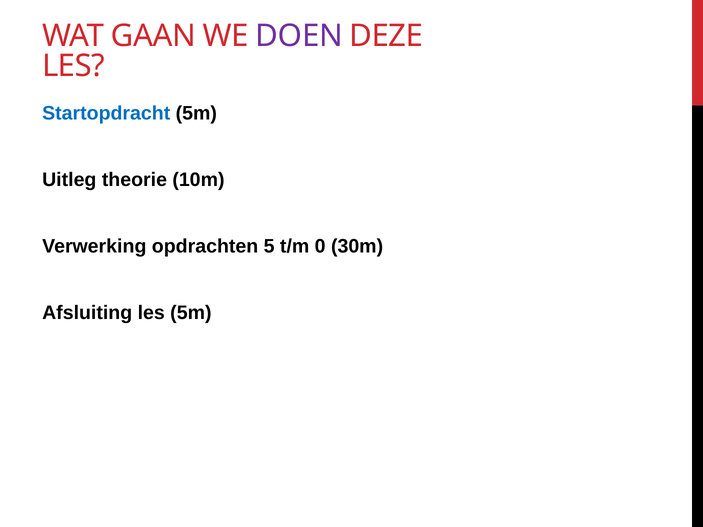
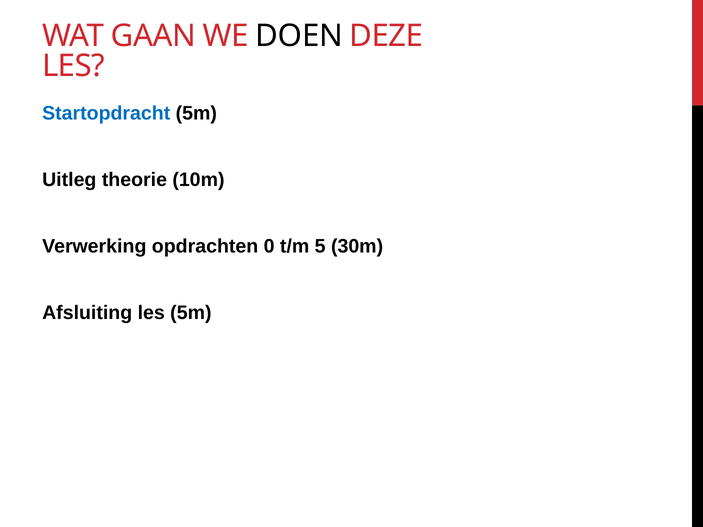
DOEN colour: purple -> black
5: 5 -> 0
0: 0 -> 5
